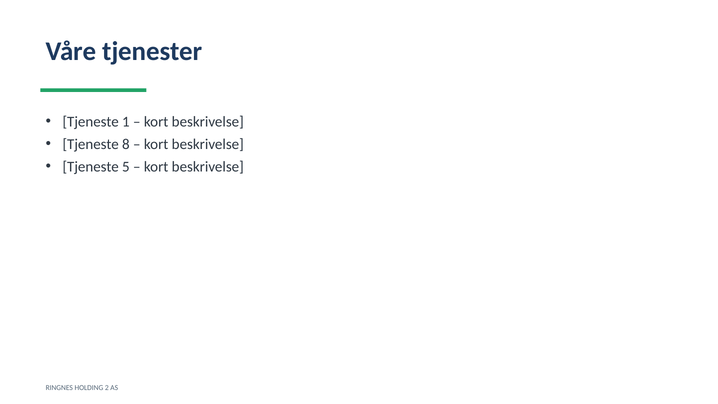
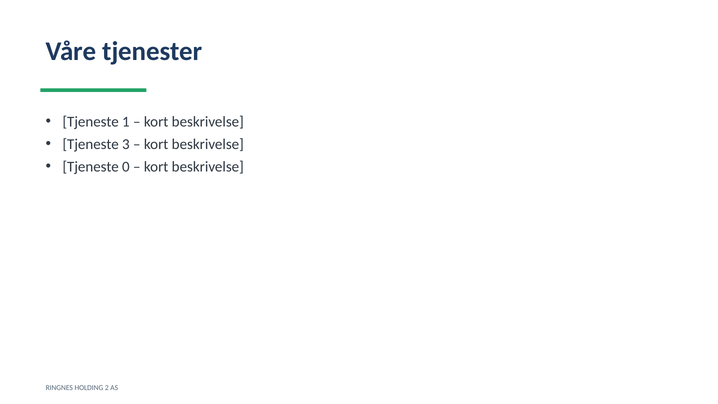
8: 8 -> 3
5: 5 -> 0
